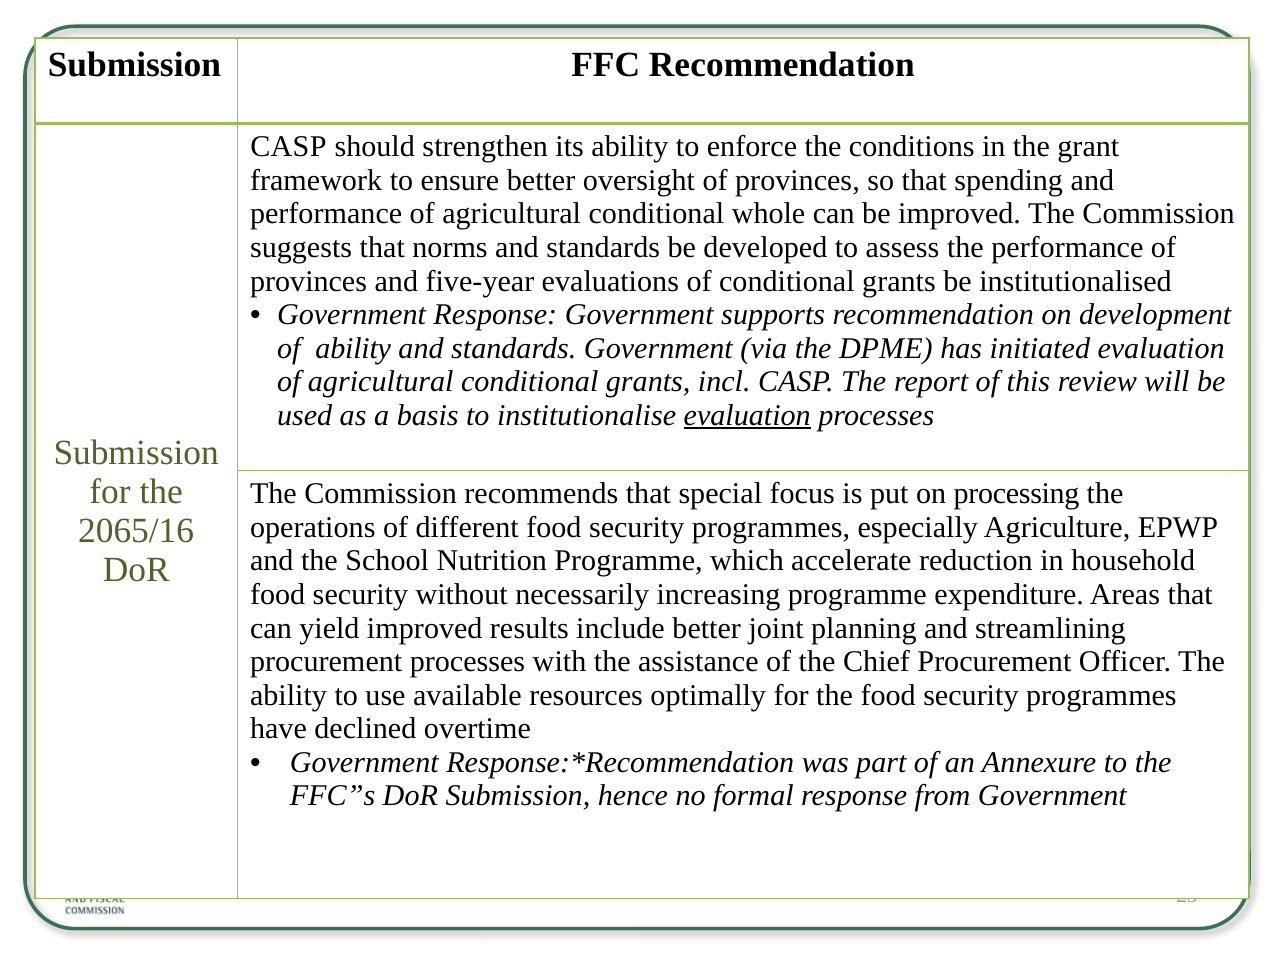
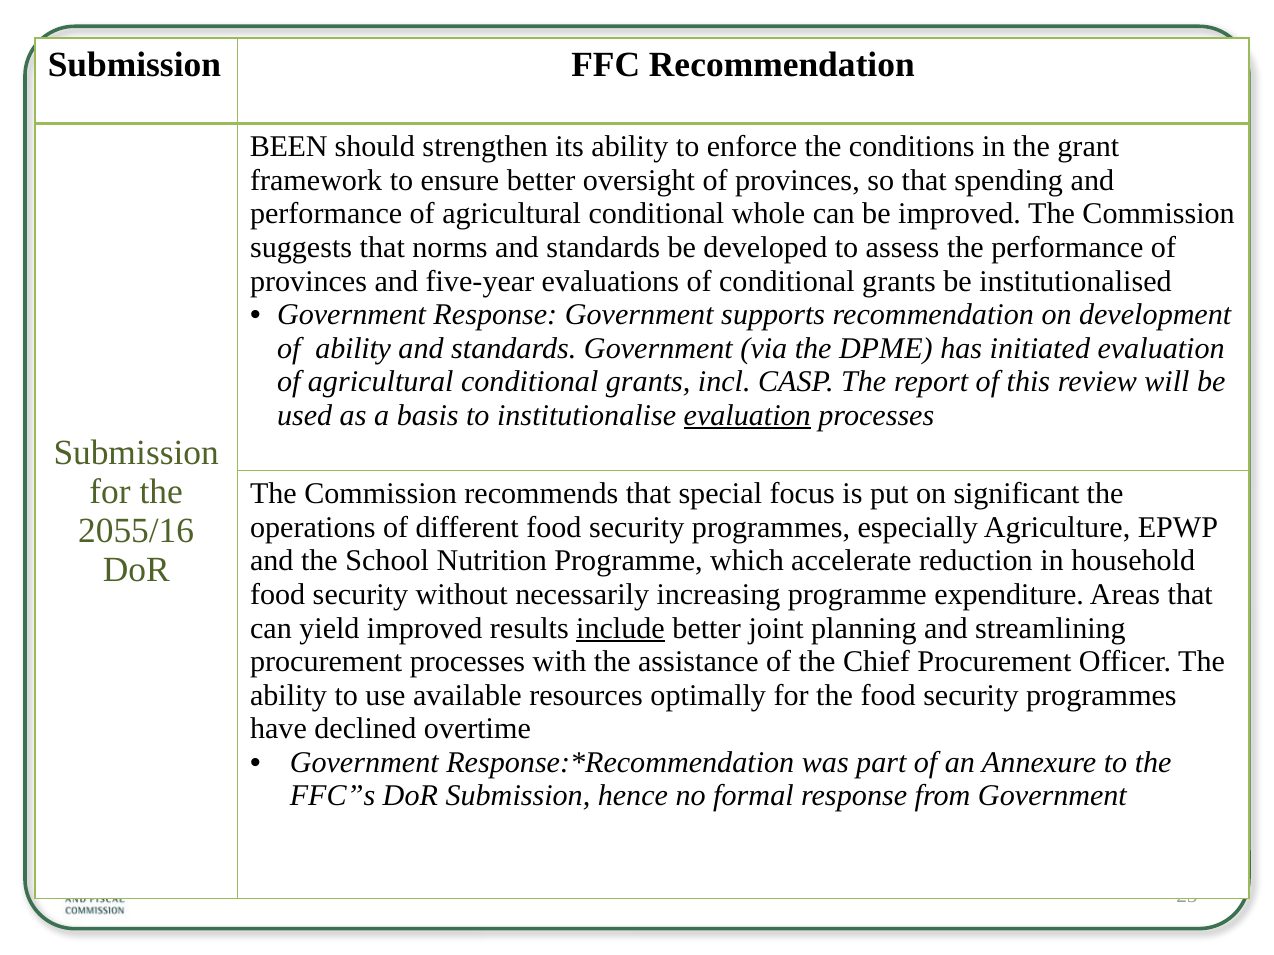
CASP at (288, 147): CASP -> BEEN
processing: processing -> significant
2065/16: 2065/16 -> 2055/16
include underline: none -> present
